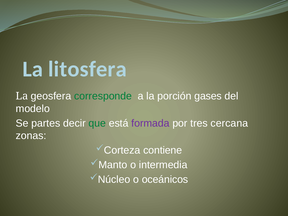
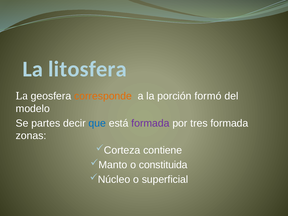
corresponde colour: green -> orange
gases: gases -> formó
que colour: green -> blue
tres cercana: cercana -> formada
intermedia: intermedia -> constituida
oceánicos: oceánicos -> superficial
